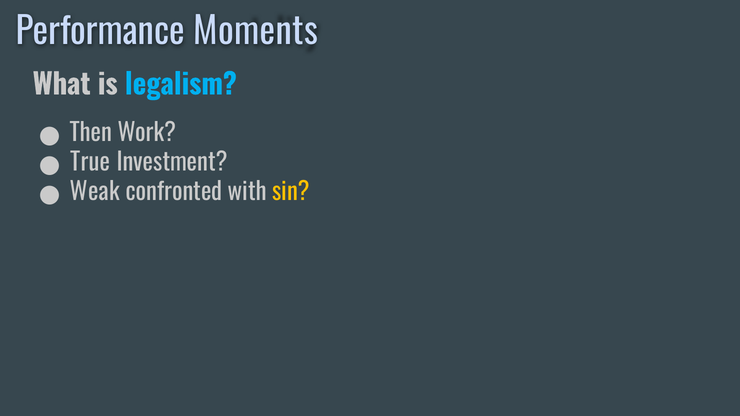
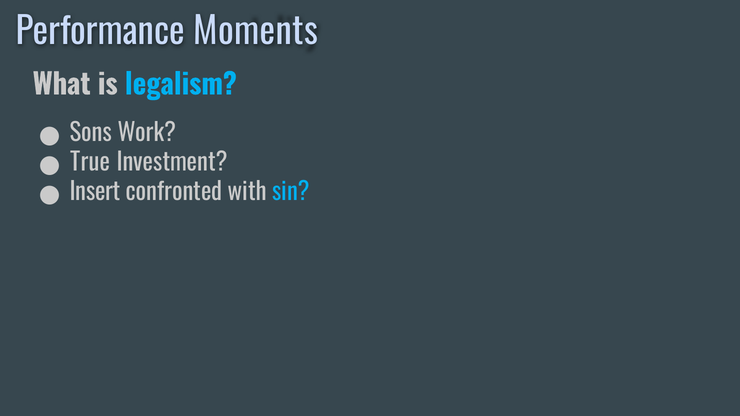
Then: Then -> Sons
Weak: Weak -> Insert
sin colour: yellow -> light blue
